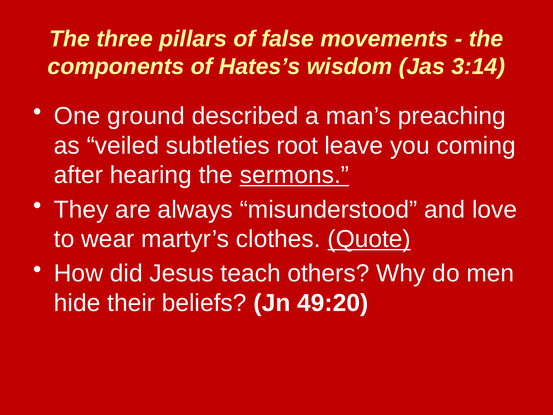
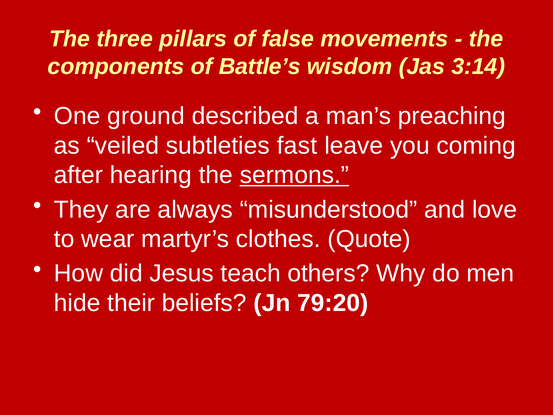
Hates’s: Hates’s -> Battle’s
root: root -> fast
Quote underline: present -> none
49:20: 49:20 -> 79:20
